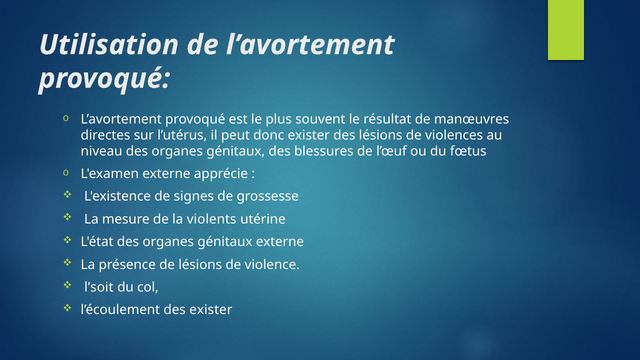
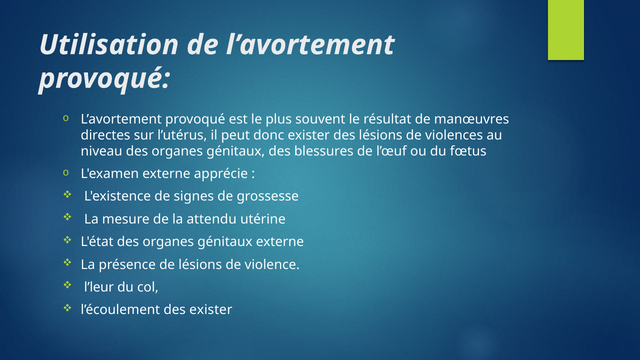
violents: violents -> attendu
l’soit: l’soit -> l’leur
